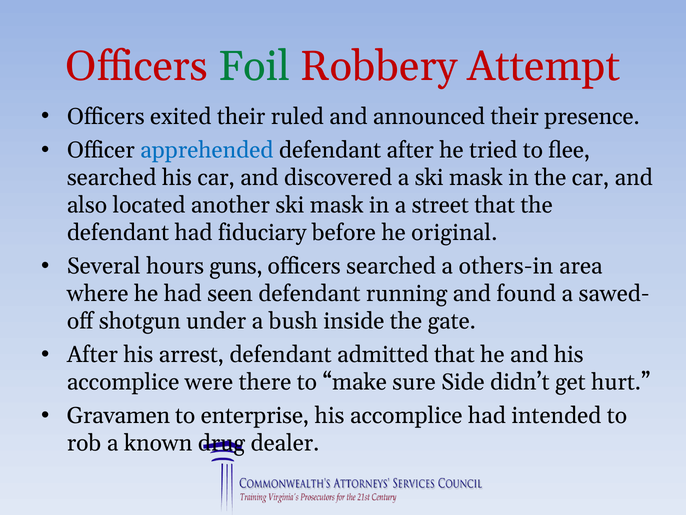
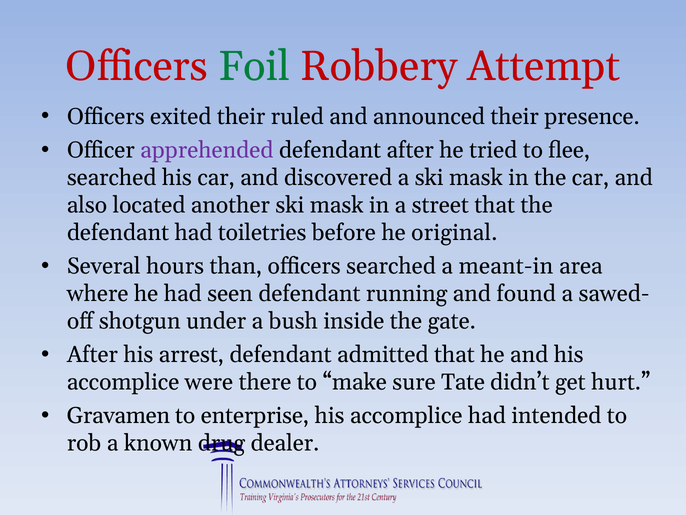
apprehended colour: blue -> purple
fiduciary: fiduciary -> toiletries
guns: guns -> than
others-in: others-in -> meant-in
Side: Side -> Tate
